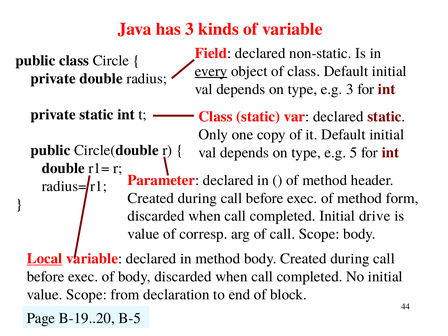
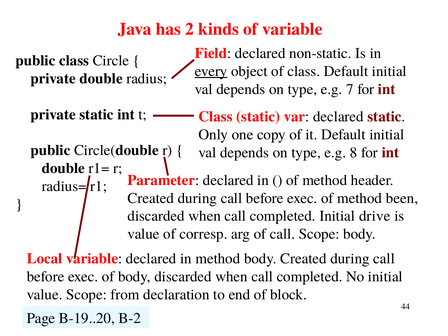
has 3: 3 -> 2
e.g 3: 3 -> 7
5: 5 -> 8
form: form -> been
Local underline: present -> none
B-5: B-5 -> B-2
